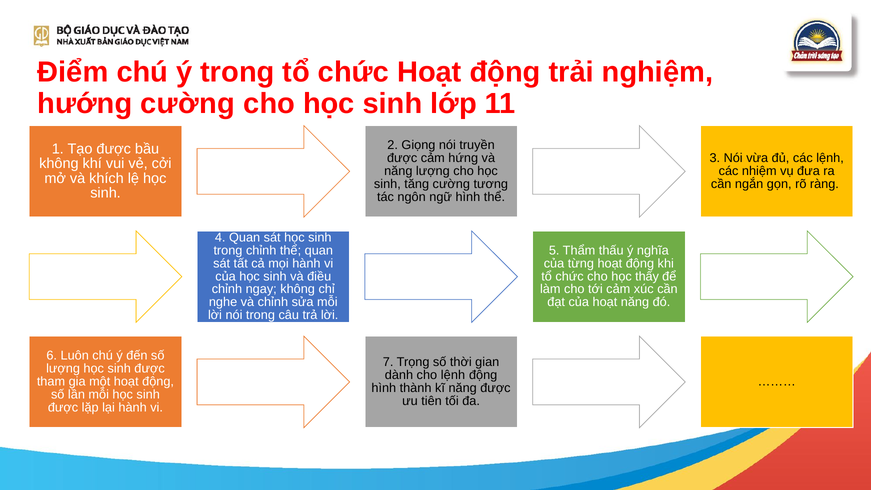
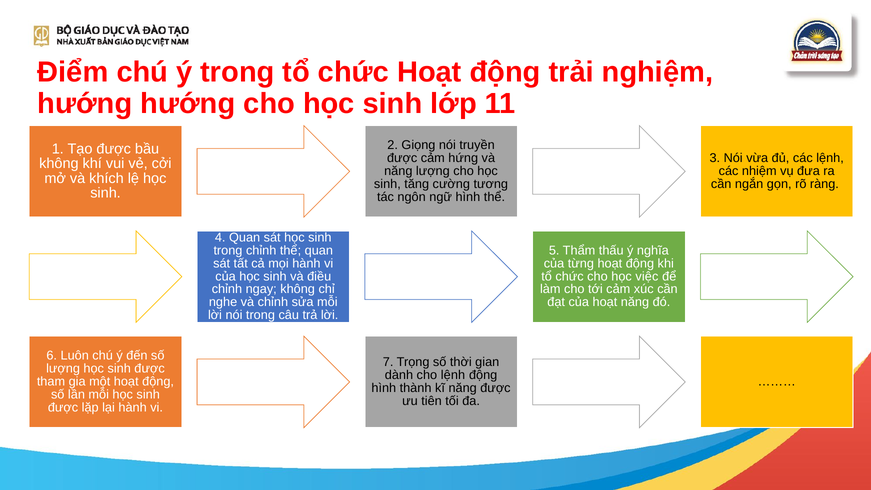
hướng cường: cường -> hướng
thấy: thấy -> việc
